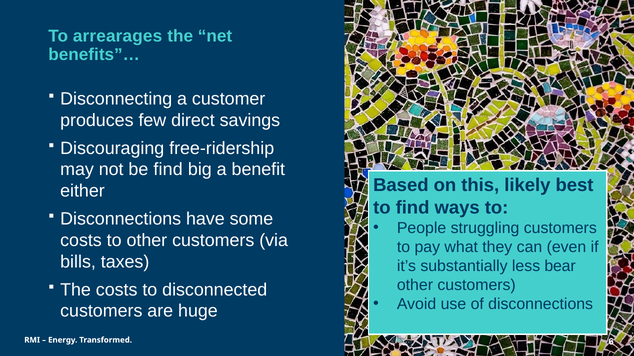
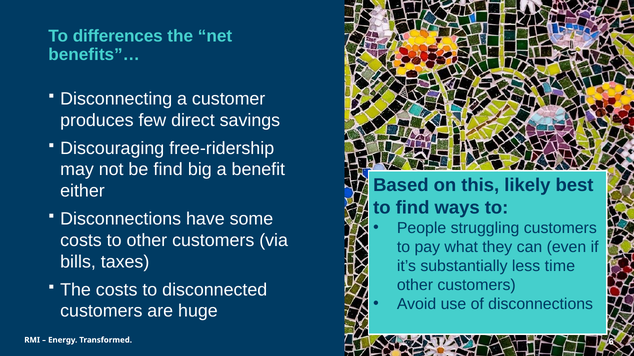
arrearages: arrearages -> differences
bear: bear -> time
